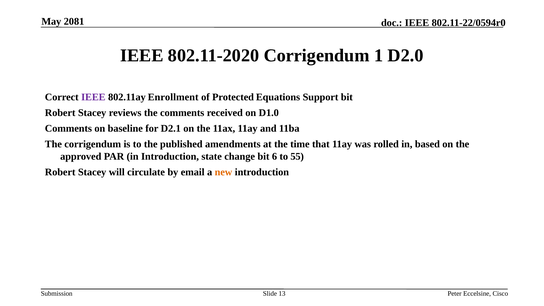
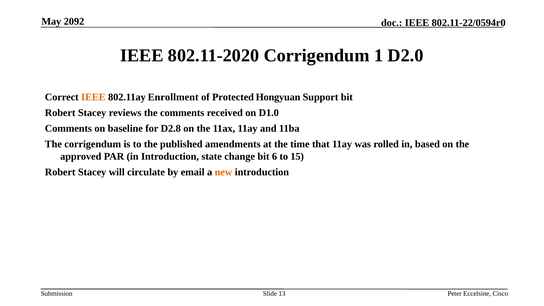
2081: 2081 -> 2092
IEEE at (93, 97) colour: purple -> orange
Equations: Equations -> Hongyuan
D2.1: D2.1 -> D2.8
55: 55 -> 15
